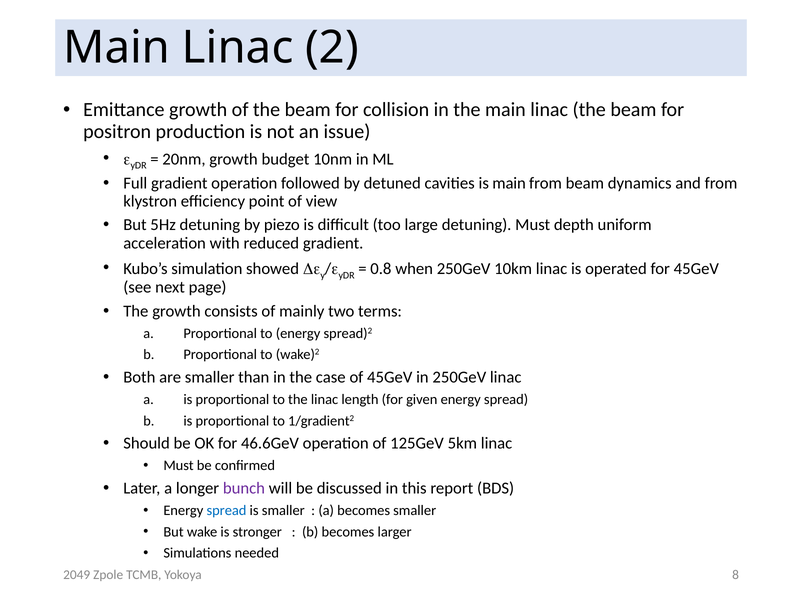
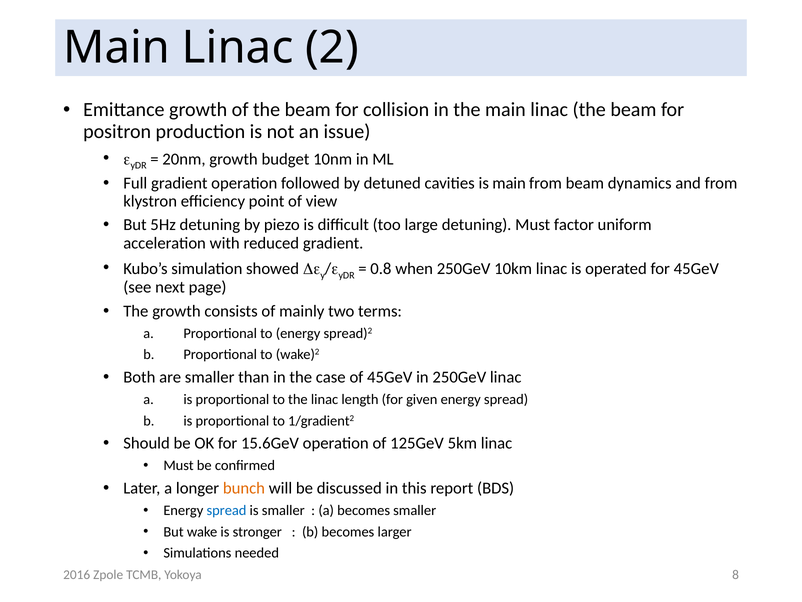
depth: depth -> factor
46.6GeV: 46.6GeV -> 15.6GeV
bunch colour: purple -> orange
2049: 2049 -> 2016
